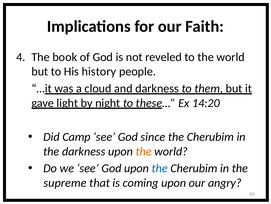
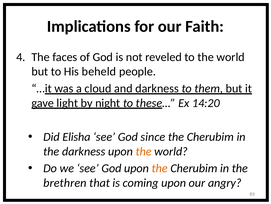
book: book -> faces
history: history -> beheld
Camp: Camp -> Elisha
the at (160, 168) colour: blue -> orange
supreme: supreme -> brethren
